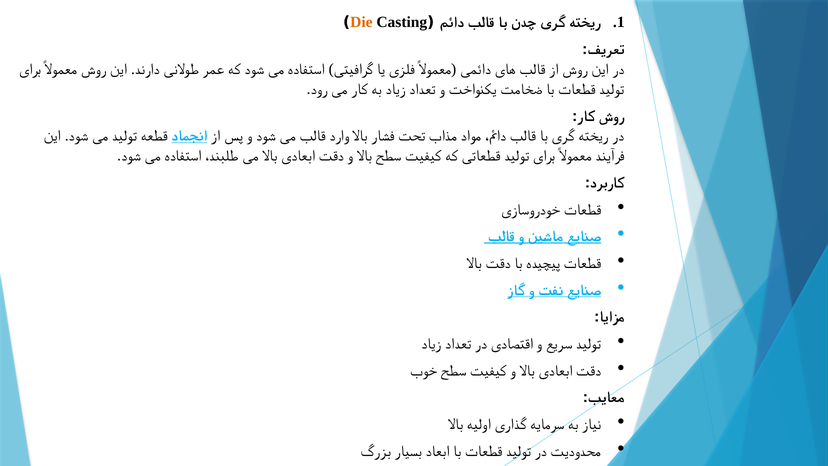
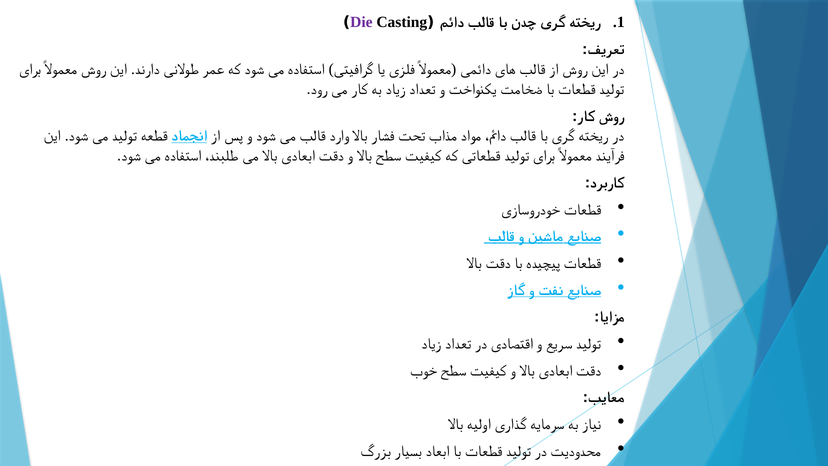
Die colour: orange -> purple
